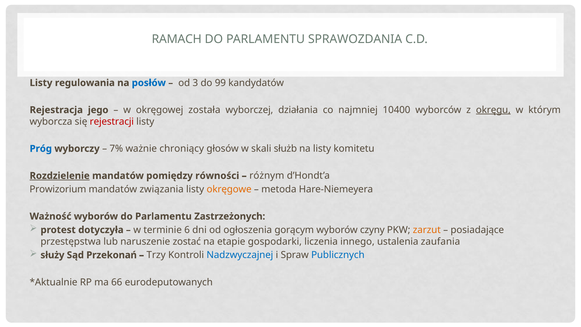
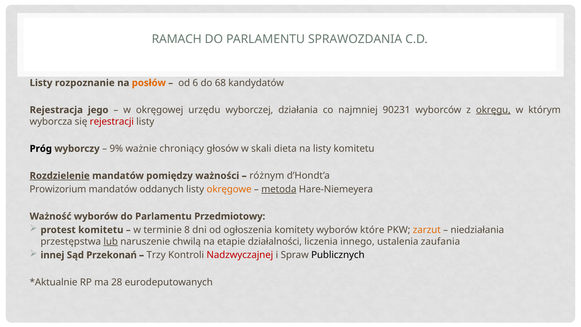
regulowania: regulowania -> rozpoznanie
posłów colour: blue -> orange
3: 3 -> 6
99: 99 -> 68
została: została -> urzędu
10400: 10400 -> 90231
Próg colour: blue -> black
7%: 7% -> 9%
służb: służb -> dieta
równości: równości -> ważności
związania: związania -> oddanych
metoda underline: none -> present
Zastrzeżonych: Zastrzeżonych -> Przedmiotowy
protest dotyczyła: dotyczyła -> komitetu
6: 6 -> 8
gorącym: gorącym -> komitety
czyny: czyny -> które
posiadające: posiadające -> niedziałania
lub underline: none -> present
zostać: zostać -> chwilą
gospodarki: gospodarki -> działalności
służy: służy -> innej
Nadzwyczajnej colour: blue -> red
Publicznych colour: blue -> black
66: 66 -> 28
